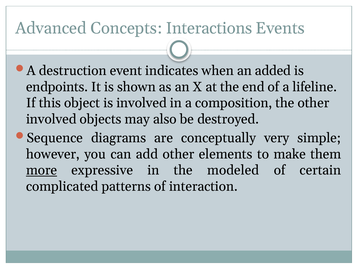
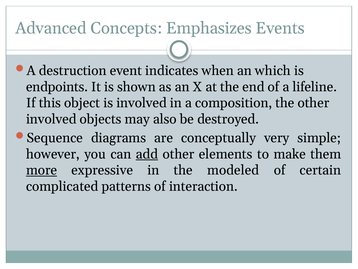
Interactions: Interactions -> Emphasizes
added: added -> which
add underline: none -> present
